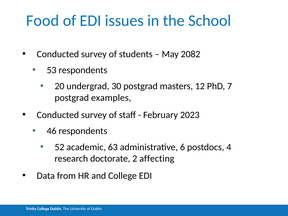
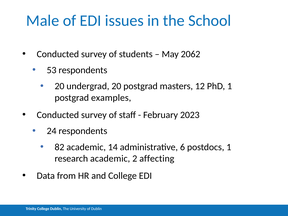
Food: Food -> Male
2082: 2082 -> 2062
undergrad 30: 30 -> 20
PhD 7: 7 -> 1
46: 46 -> 24
52: 52 -> 82
63: 63 -> 14
postdocs 4: 4 -> 1
research doctorate: doctorate -> academic
